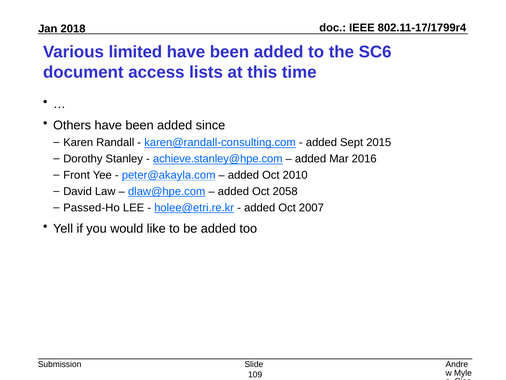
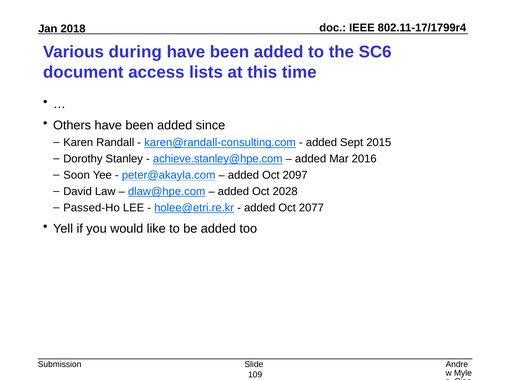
limited: limited -> during
Front: Front -> Soon
2010: 2010 -> 2097
2058: 2058 -> 2028
2007: 2007 -> 2077
